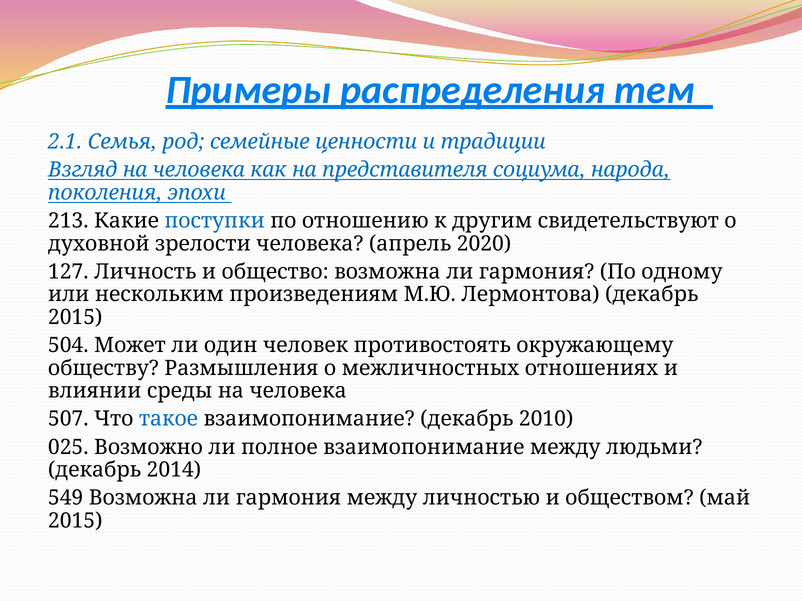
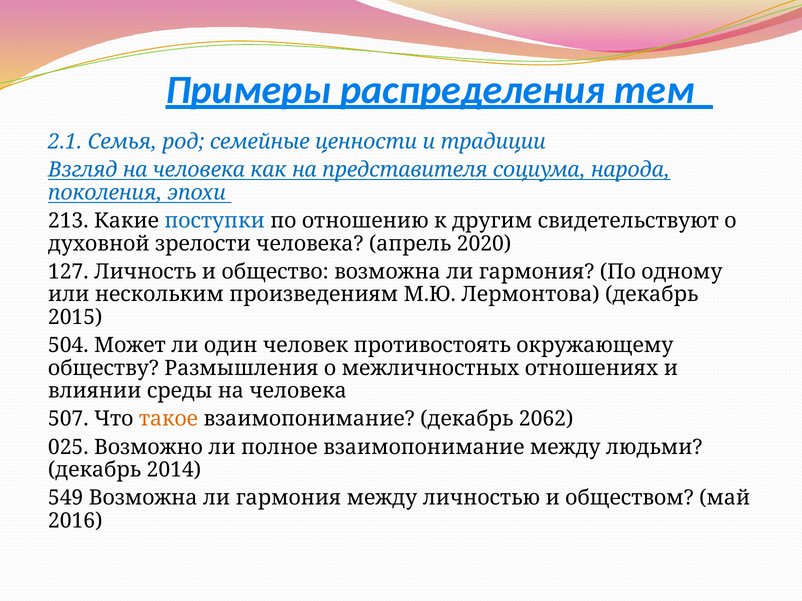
такое colour: blue -> orange
2010: 2010 -> 2062
2015 at (75, 521): 2015 -> 2016
